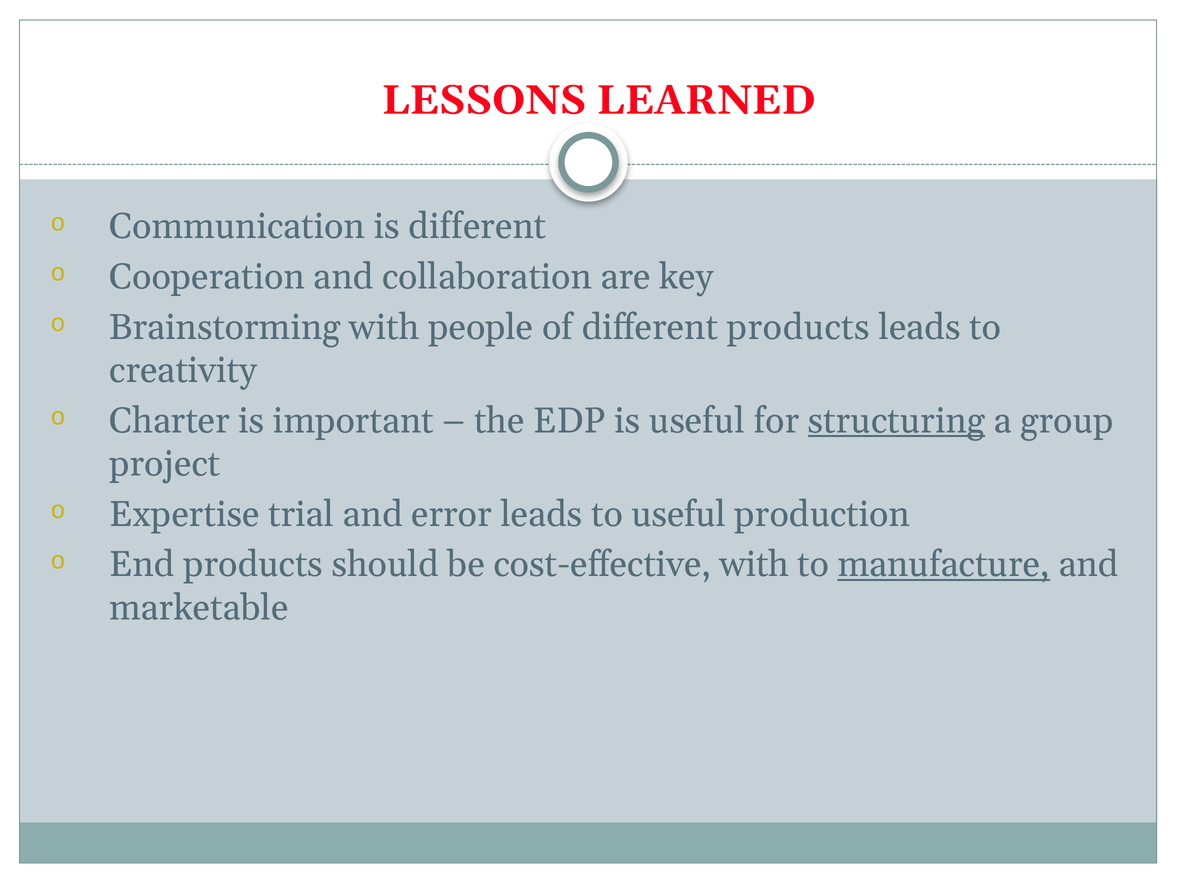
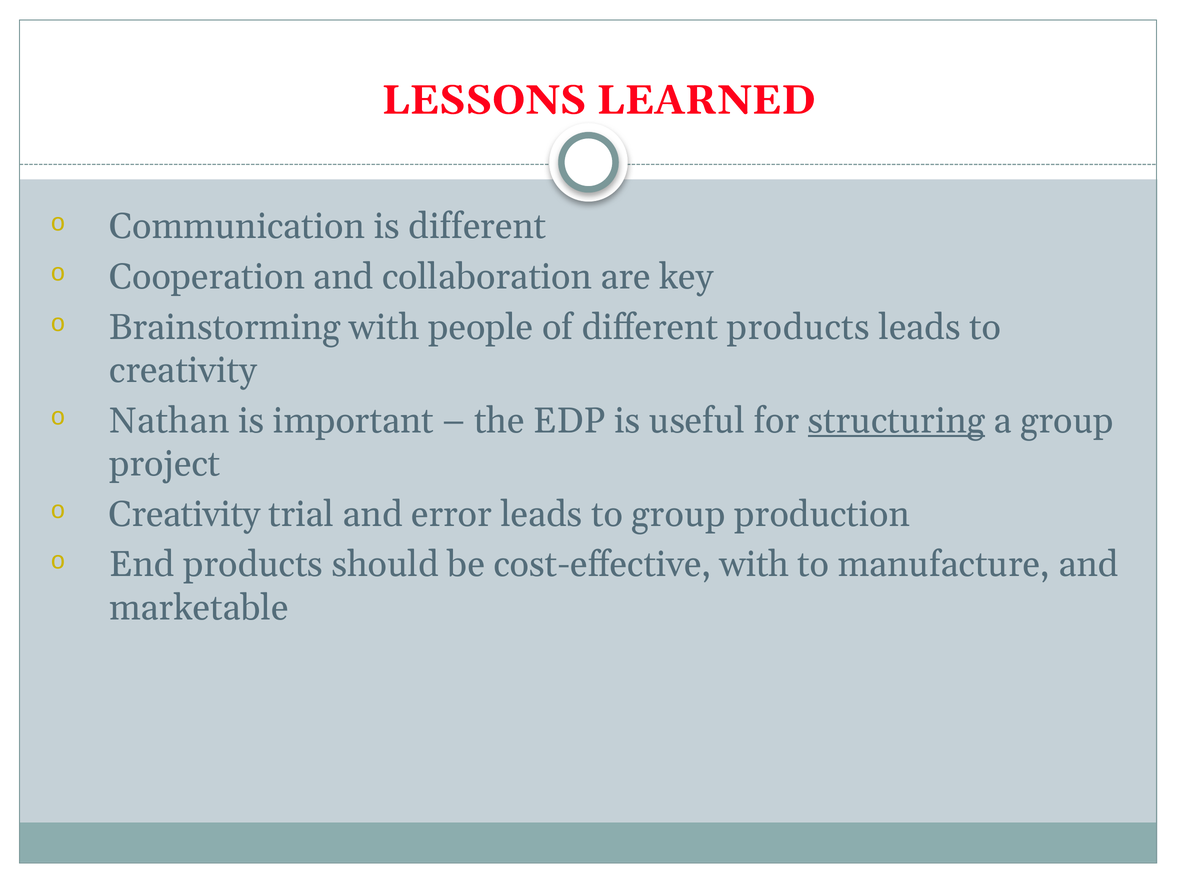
Charter: Charter -> Nathan
Expertise at (184, 514): Expertise -> Creativity
to useful: useful -> group
manufacture underline: present -> none
